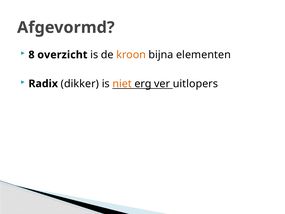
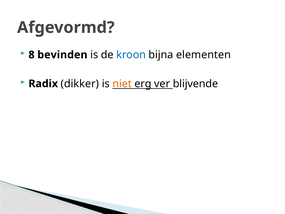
overzicht: overzicht -> bevinden
kroon colour: orange -> blue
uitlopers: uitlopers -> blijvende
